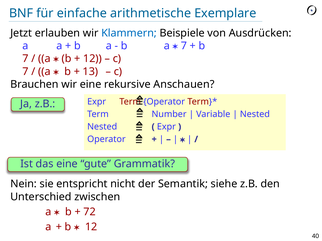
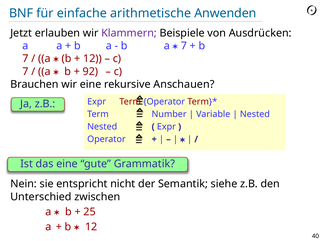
Exemplare: Exemplare -> Anwenden
Klammern colour: blue -> purple
13: 13 -> 92
72: 72 -> 25
